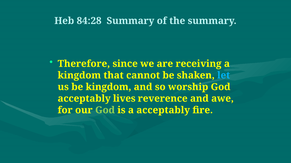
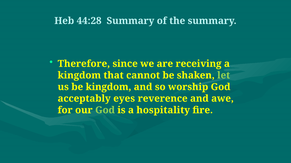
84:28: 84:28 -> 44:28
let colour: light blue -> light green
lives: lives -> eyes
a acceptably: acceptably -> hospitality
